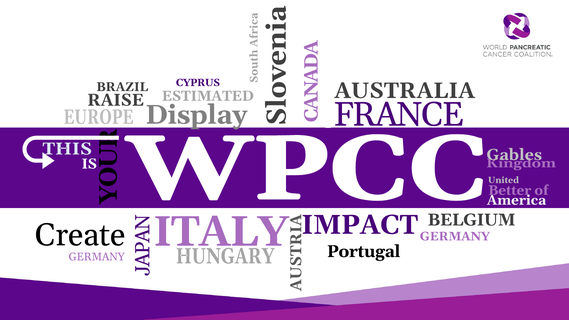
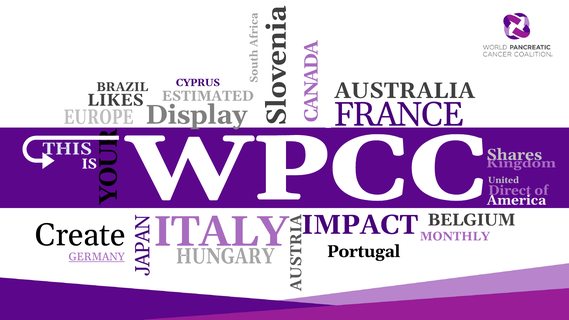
RAISE: RAISE -> LIKES
Gables: Gables -> Shares
Better: Better -> Direct
GERMANY at (455, 236): GERMANY -> MONTHLY
GERMANY at (97, 257) underline: none -> present
